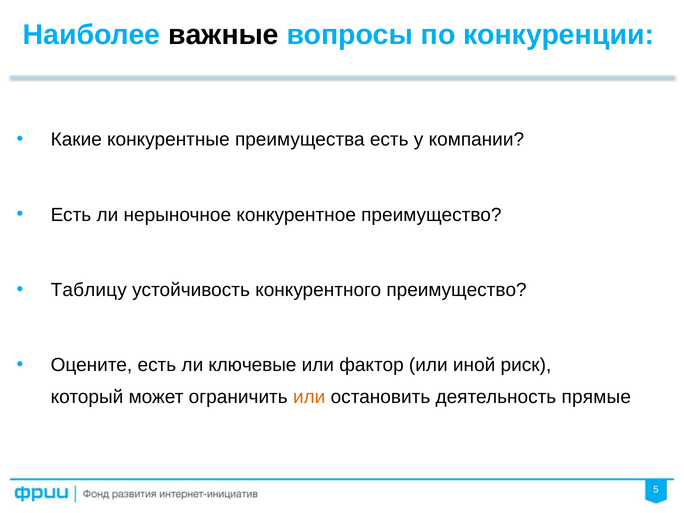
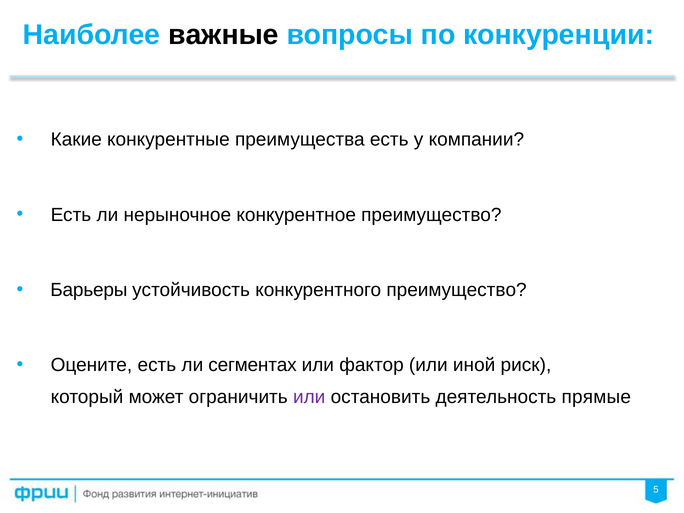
Таблицу: Таблицу -> Барьеры
ключевые: ключевые -> сегментах
или at (309, 397) colour: orange -> purple
